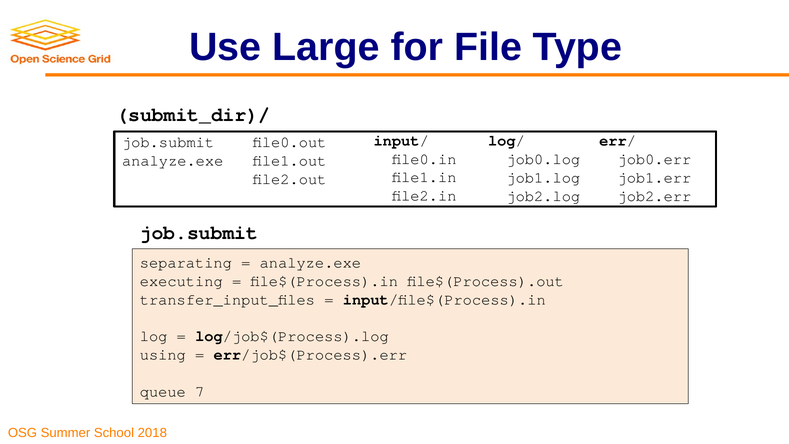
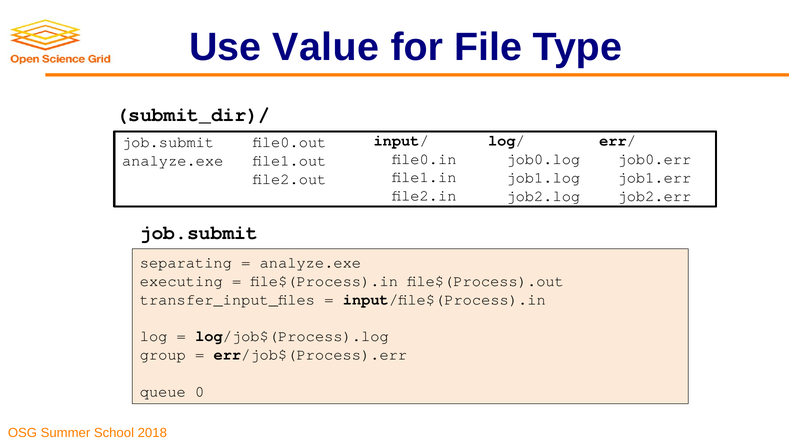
Large: Large -> Value
using: using -> group
7: 7 -> 0
